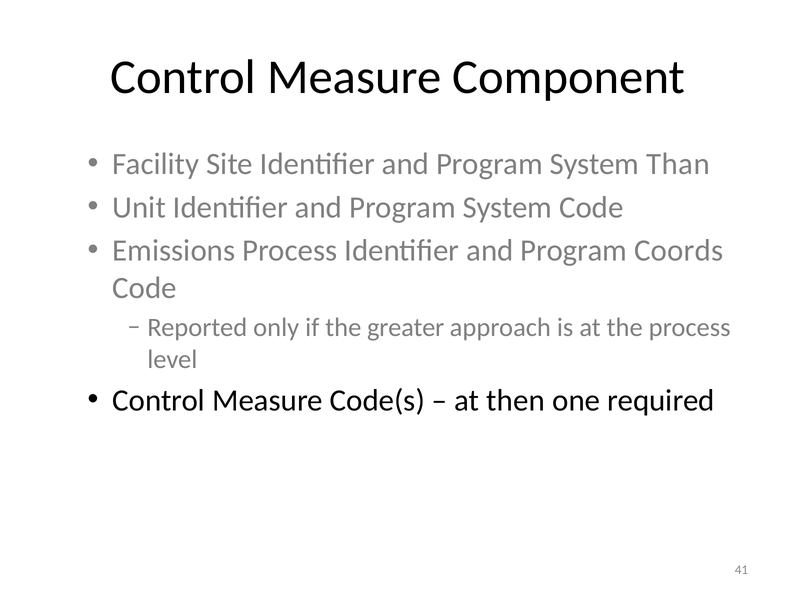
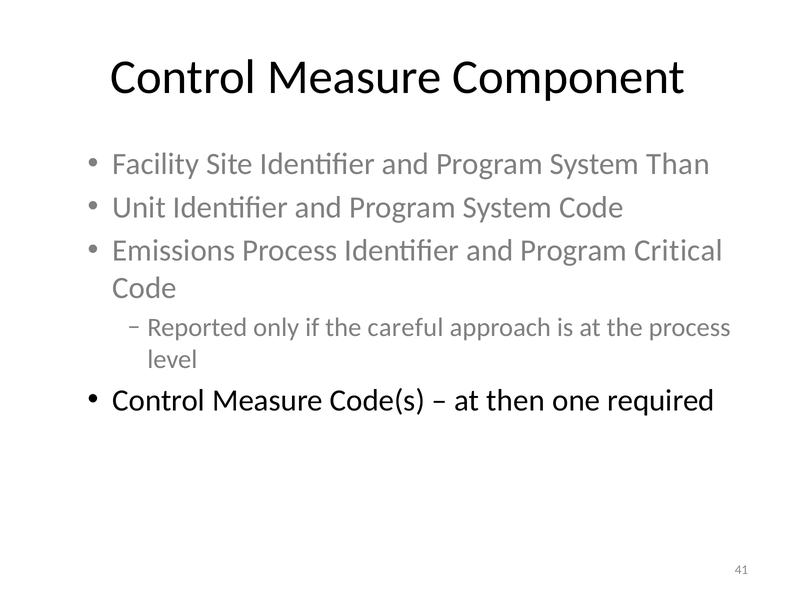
Coords: Coords -> Critical
greater: greater -> careful
